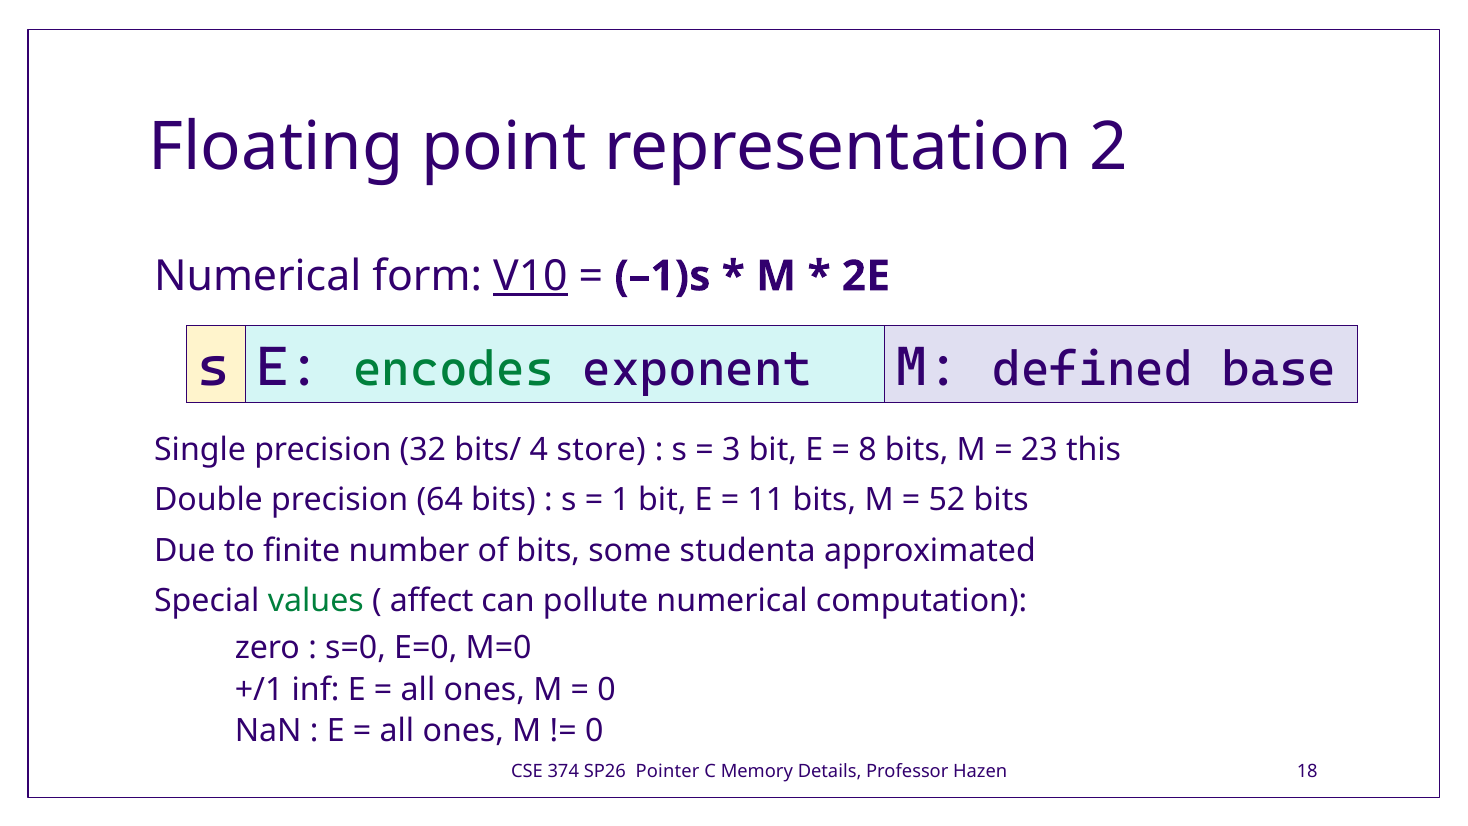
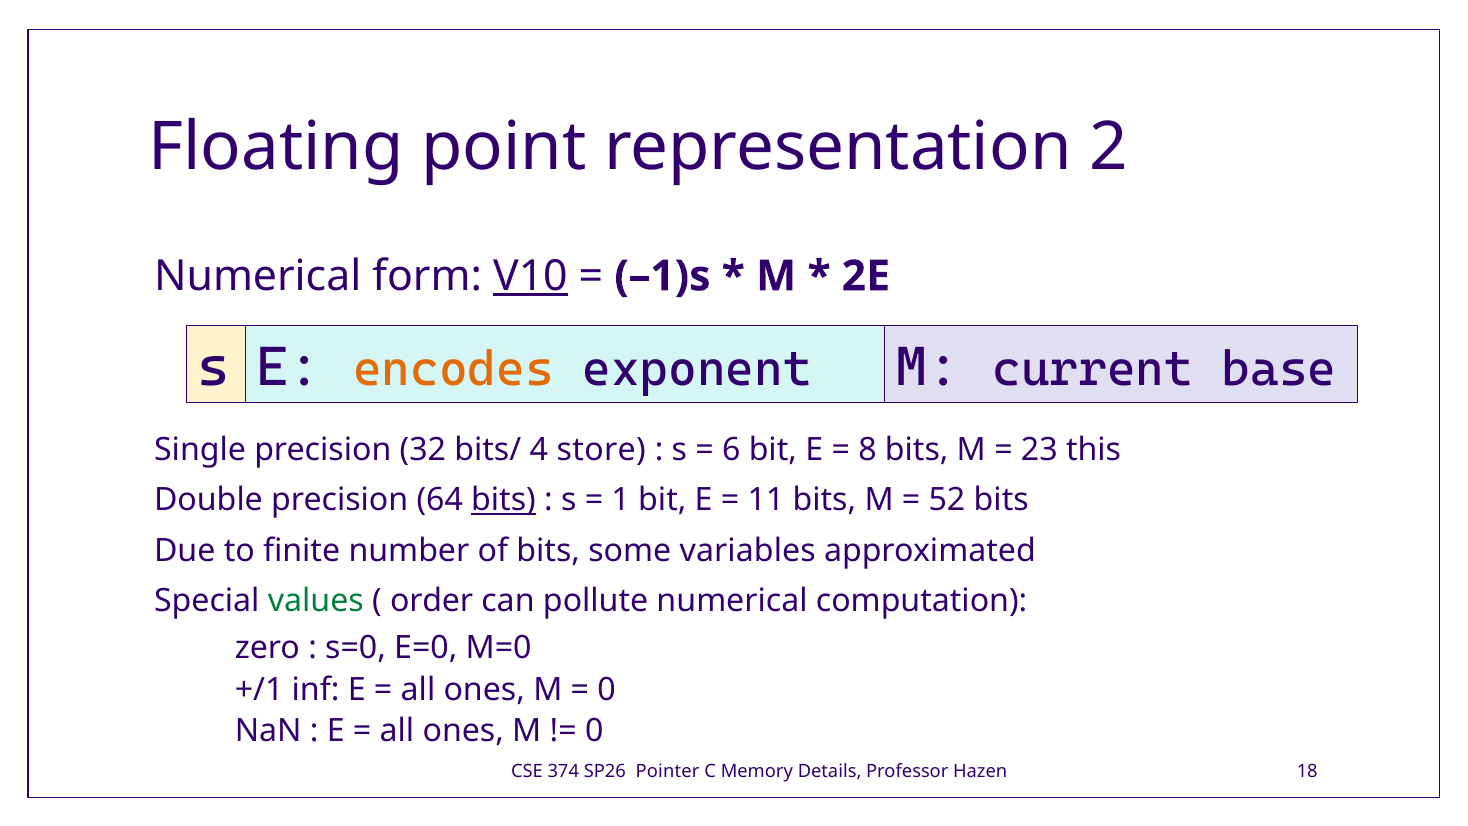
encodes colour: green -> orange
defined: defined -> current
3: 3 -> 6
bits at (503, 500) underline: none -> present
studenta: studenta -> variables
affect: affect -> order
